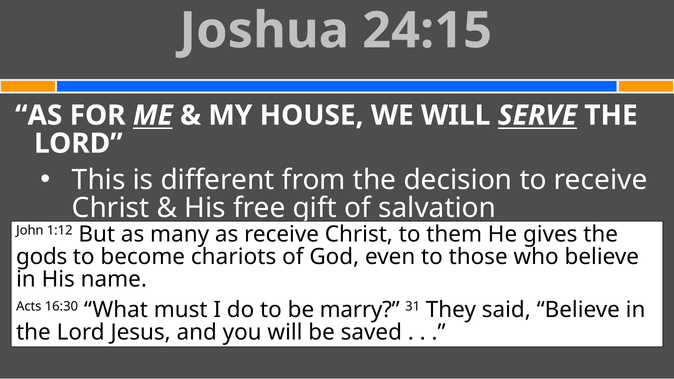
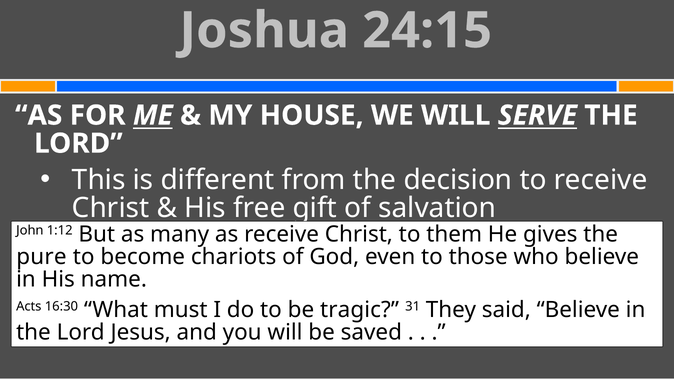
gods: gods -> pure
marry: marry -> tragic
